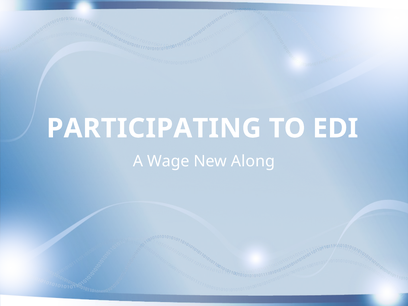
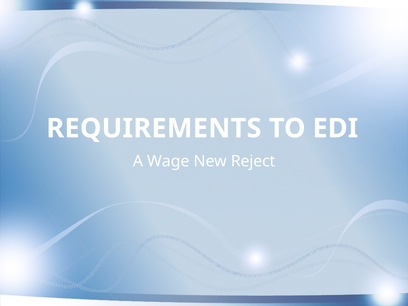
PARTICIPATING: PARTICIPATING -> REQUIREMENTS
Along: Along -> Reject
